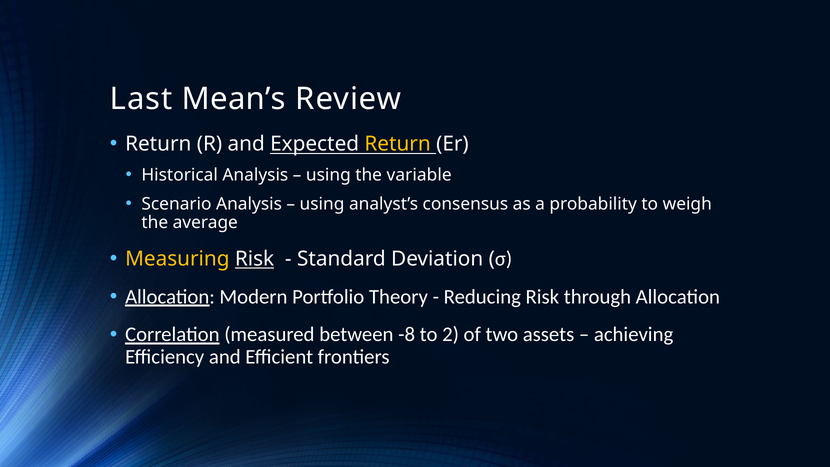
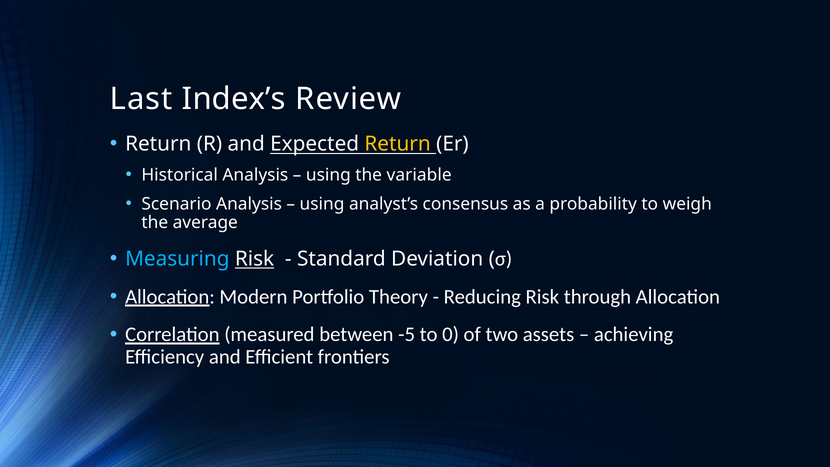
Mean’s: Mean’s -> Index’s
Measuring colour: yellow -> light blue
-8: -8 -> -5
2: 2 -> 0
